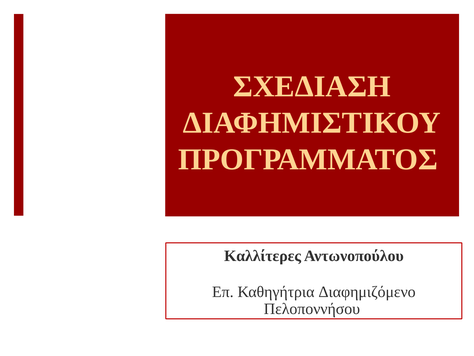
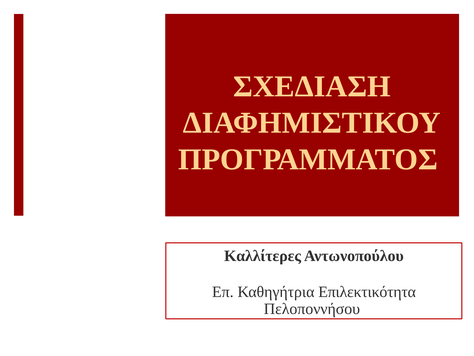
Διαφημιζόμενο: Διαφημιζόμενο -> Επιλεκτικότητα
